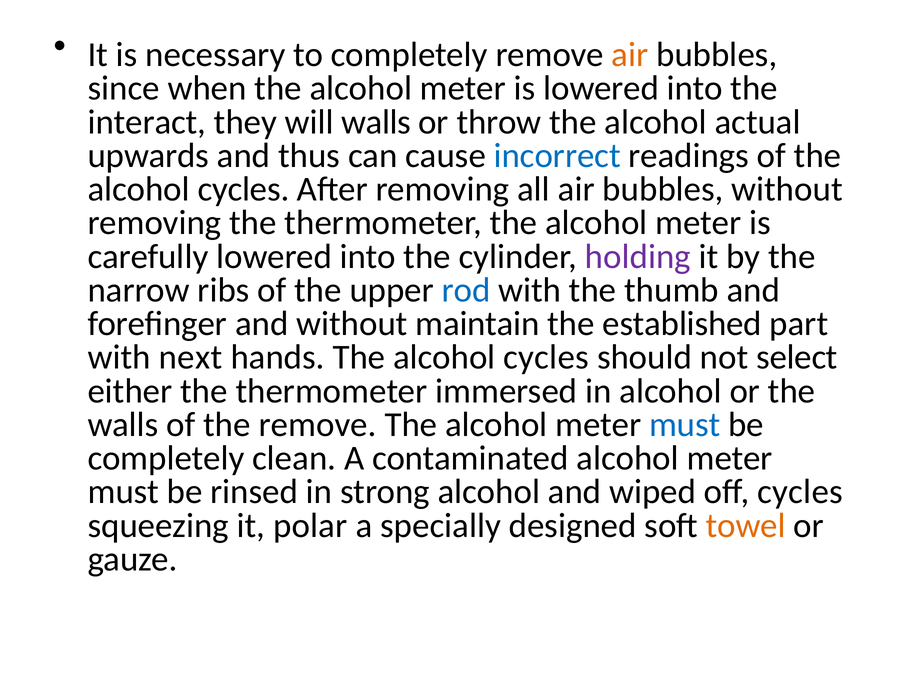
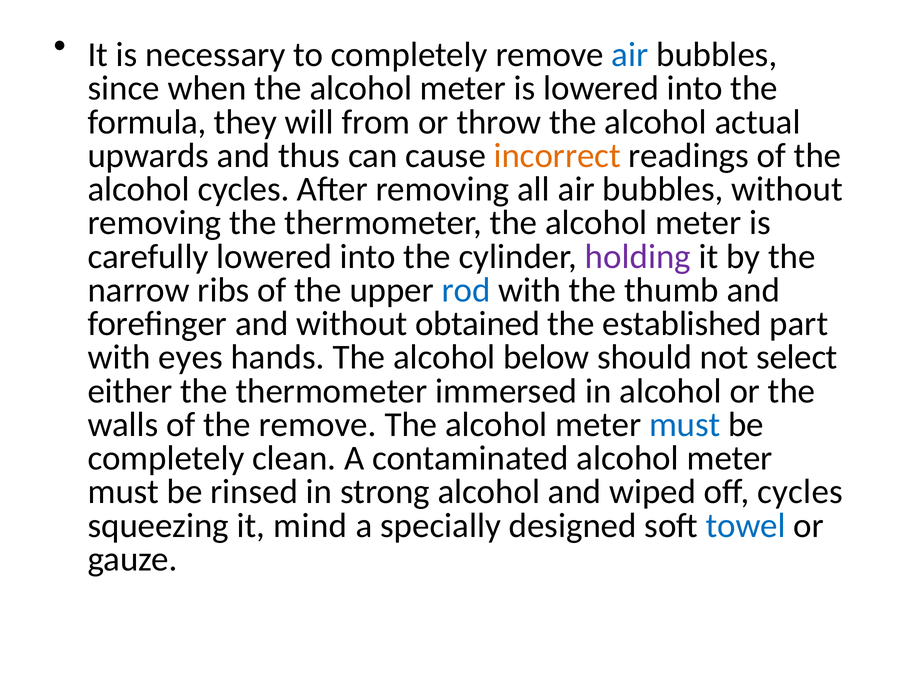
air at (630, 55) colour: orange -> blue
interact: interact -> formula
will walls: walls -> from
incorrect colour: blue -> orange
maintain: maintain -> obtained
next: next -> eyes
hands The alcohol cycles: cycles -> below
polar: polar -> mind
towel colour: orange -> blue
